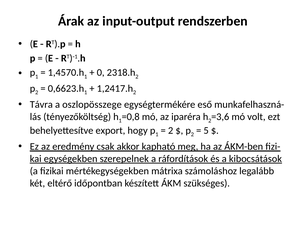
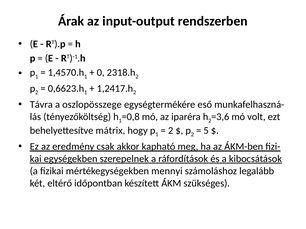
export: export -> mátrix
mátrixa: mátrixa -> mennyi
